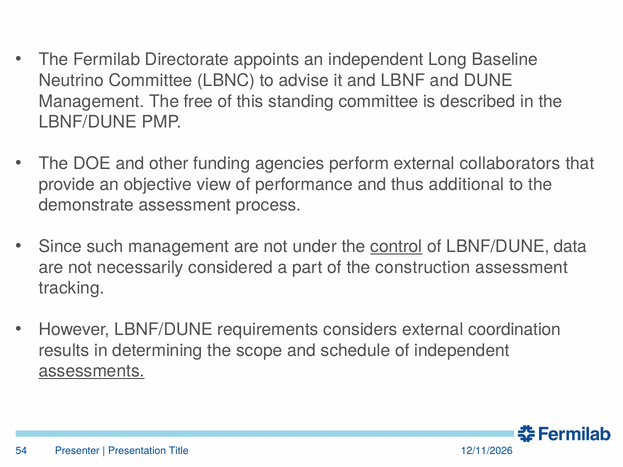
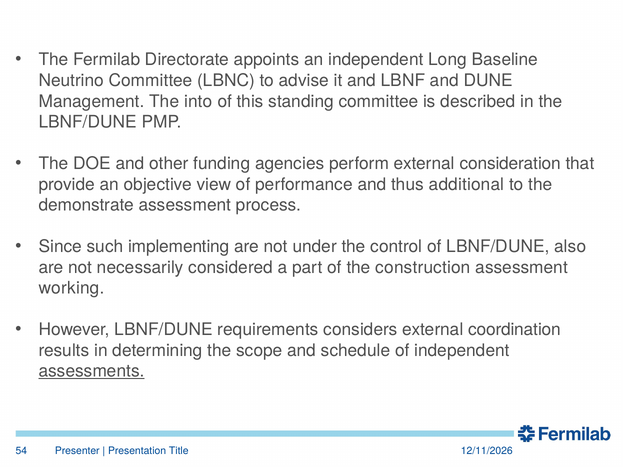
free: free -> into
collaborators: collaborators -> consideration
such management: management -> implementing
control underline: present -> none
data: data -> also
tracking: tracking -> working
